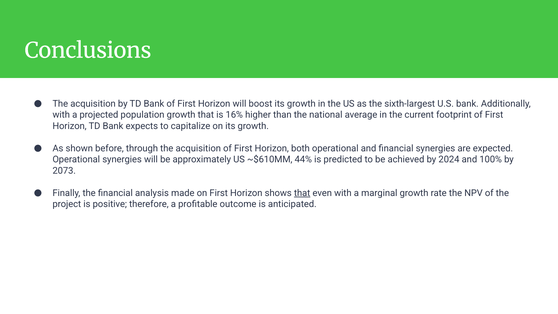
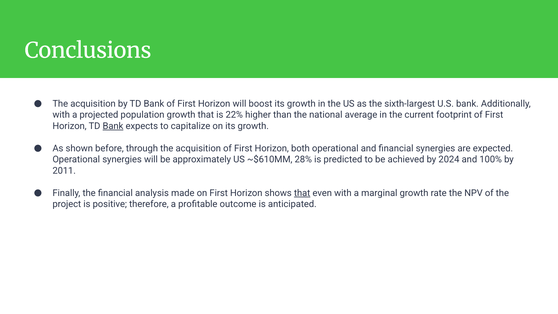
16%: 16% -> 22%
Bank at (113, 126) underline: none -> present
44%: 44% -> 28%
2073: 2073 -> 2011
